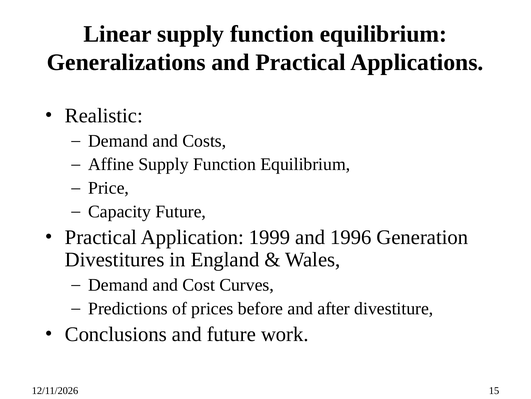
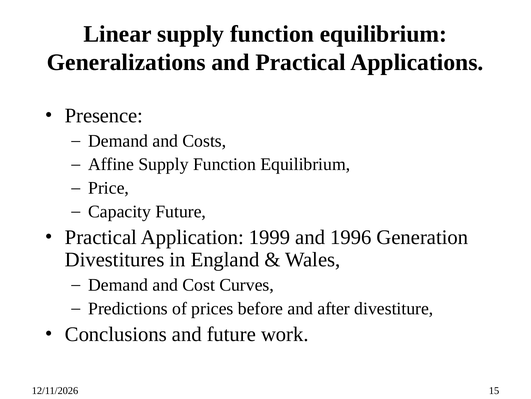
Realistic: Realistic -> Presence
